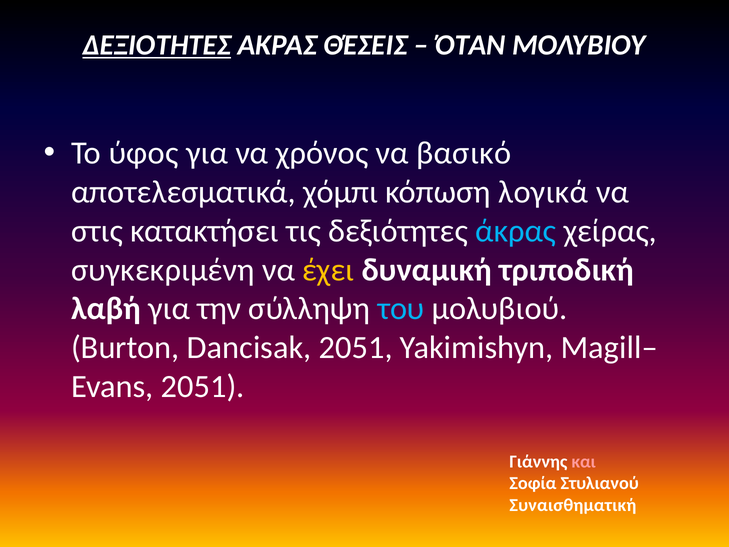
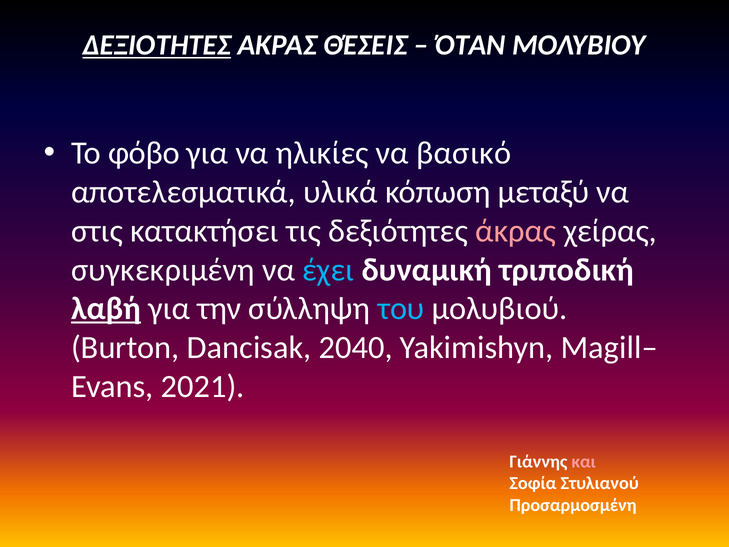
ύφος: ύφος -> φόβο
χρόνος: χρόνος -> ηλικίες
χόμπι: χόμπι -> υλικά
λογικά: λογικά -> μεταξύ
άκρας colour: light blue -> pink
έχει colour: yellow -> light blue
λαβή underline: none -> present
Dancisak 2051: 2051 -> 2040
2051 at (203, 386): 2051 -> 2021
Συναισθηματική: Συναισθηματική -> Προσαρμοσμένη
